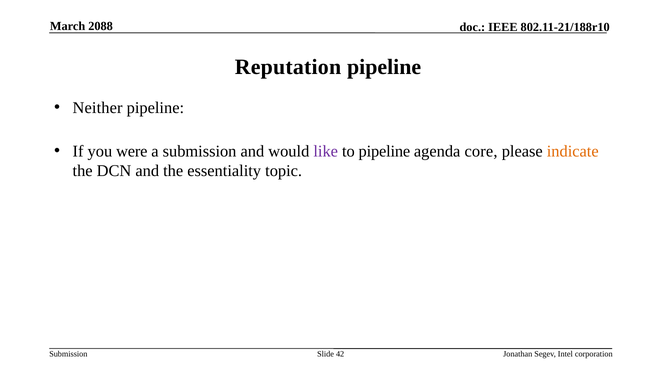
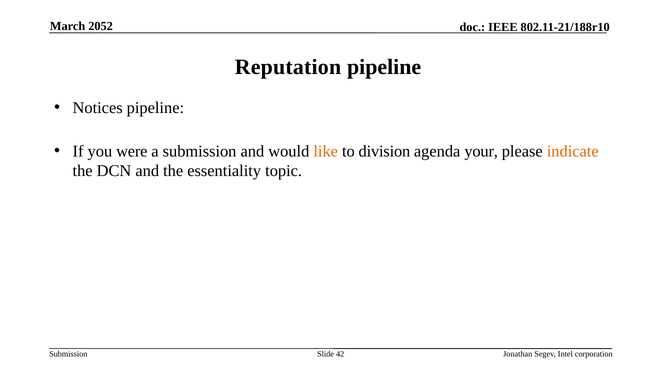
2088: 2088 -> 2052
Neither: Neither -> Notices
like colour: purple -> orange
to pipeline: pipeline -> division
core: core -> your
